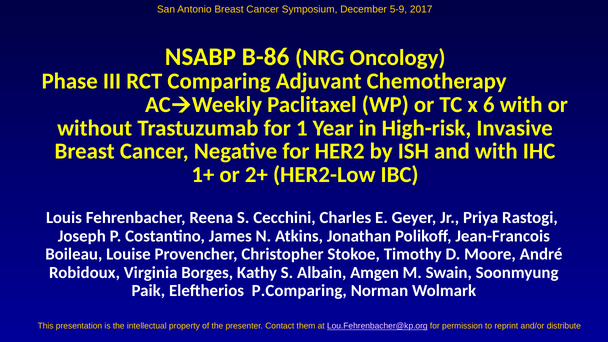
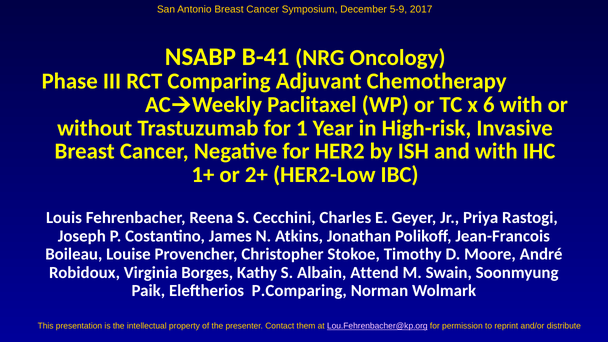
B-86: B-86 -> B-41
Amgen: Amgen -> Attend
